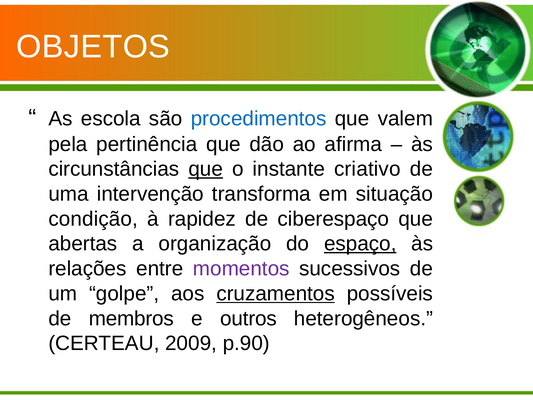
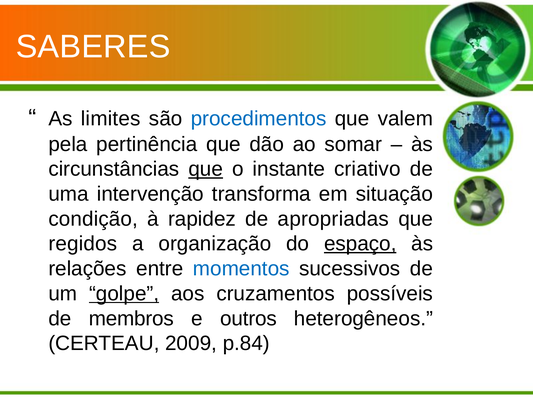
OBJETOS: OBJETOS -> SABERES
escola: escola -> limites
afirma: afirma -> somar
ciberespaço: ciberespaço -> apropriadas
abertas: abertas -> regidos
momentos colour: purple -> blue
golpe underline: none -> present
cruzamentos underline: present -> none
p.90: p.90 -> p.84
